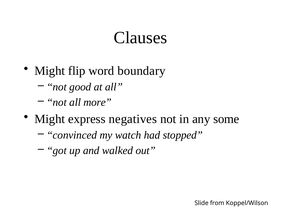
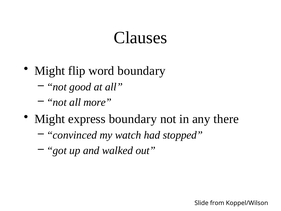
express negatives: negatives -> boundary
some: some -> there
